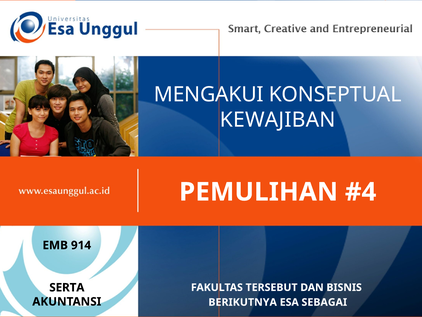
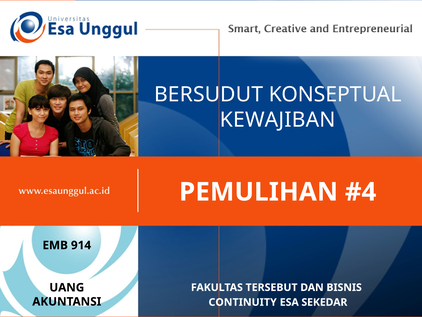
MENGAKUI: MENGAKUI -> BERSUDUT
SERTA: SERTA -> UANG
BERIKUTNYA: BERIKUTNYA -> CONTINUITY
SEBAGAI: SEBAGAI -> SEKEDAR
